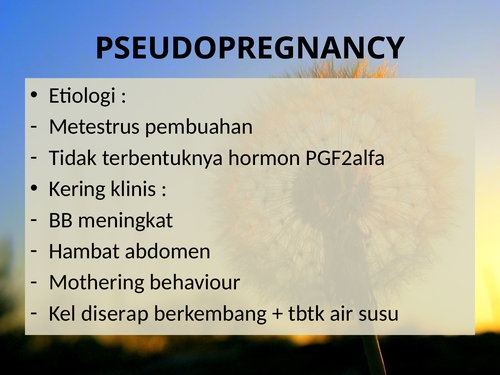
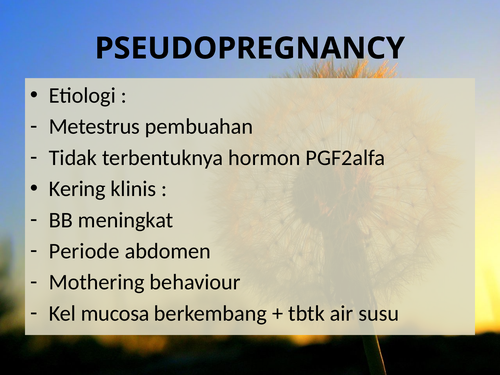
Hambat: Hambat -> Periode
diserap: diserap -> mucosa
